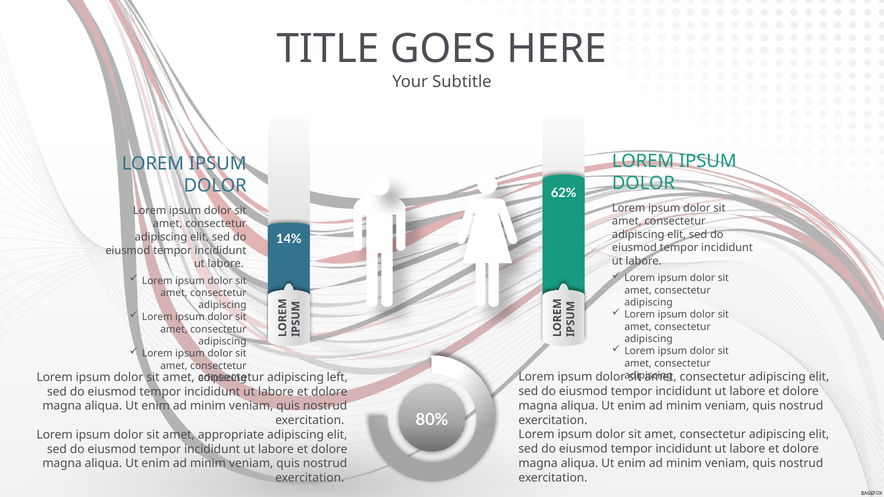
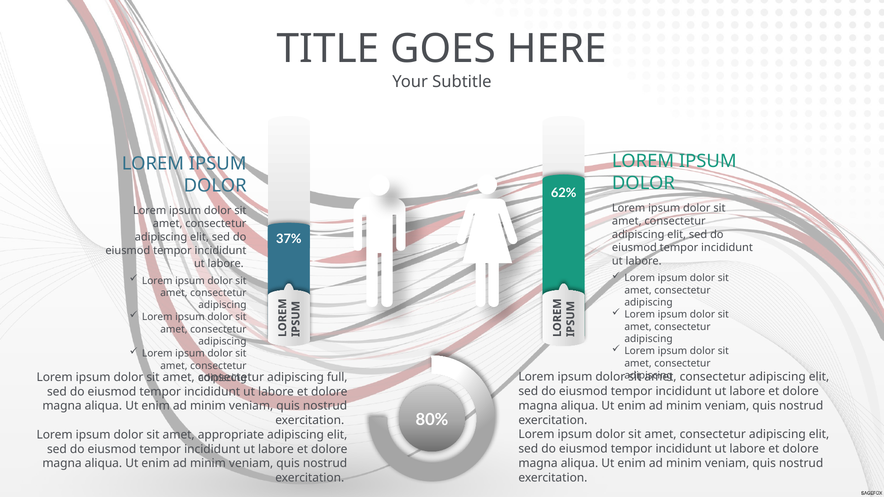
14%: 14% -> 37%
left: left -> full
